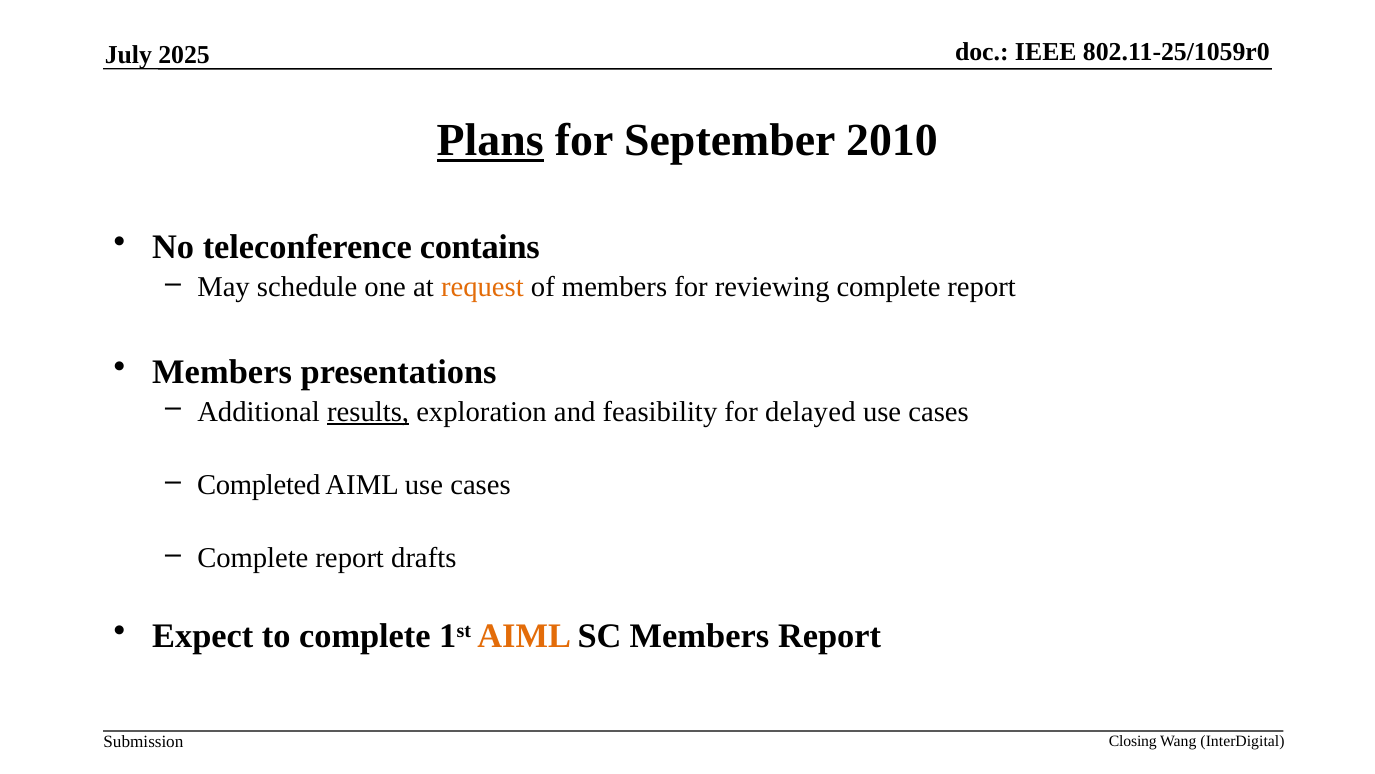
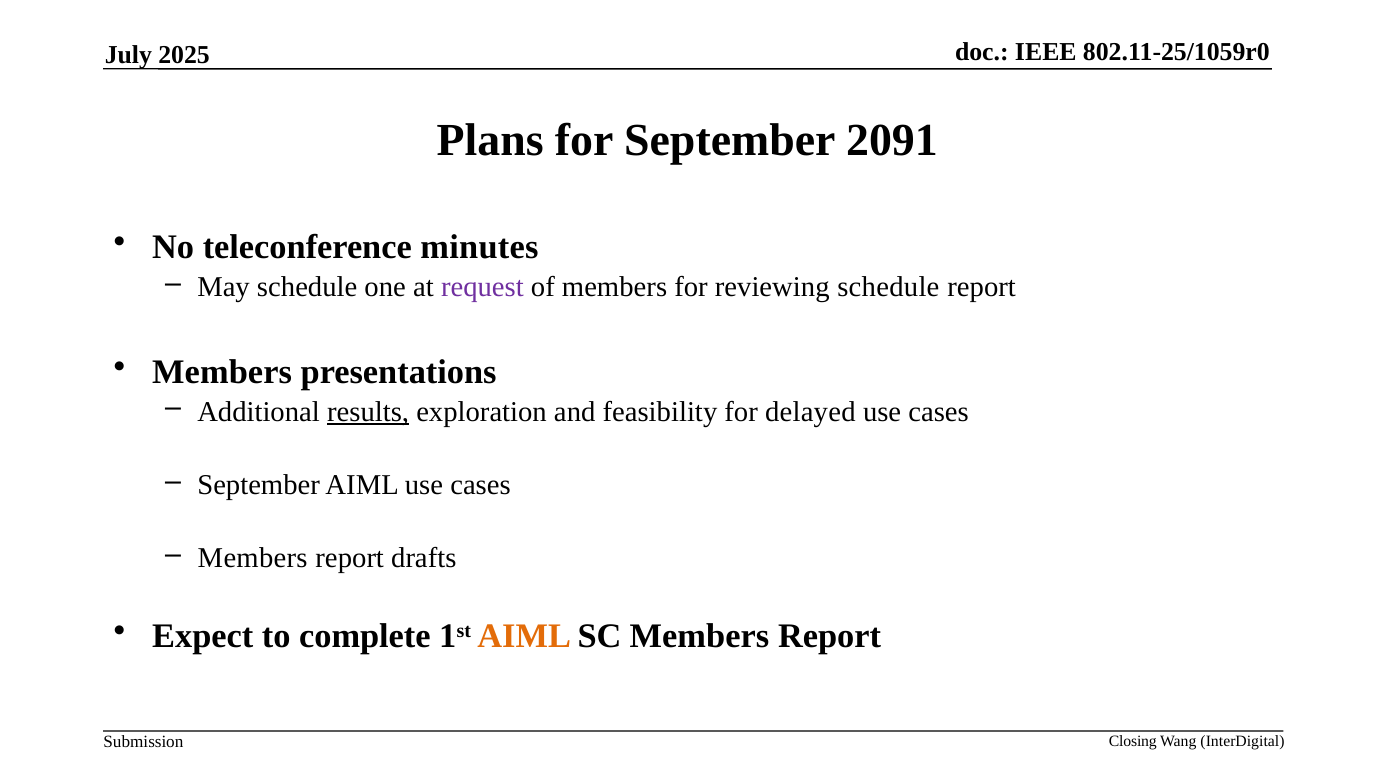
Plans underline: present -> none
2010: 2010 -> 2091
contains: contains -> minutes
request colour: orange -> purple
reviewing complete: complete -> schedule
Completed at (259, 485): Completed -> September
Complete at (253, 558): Complete -> Members
